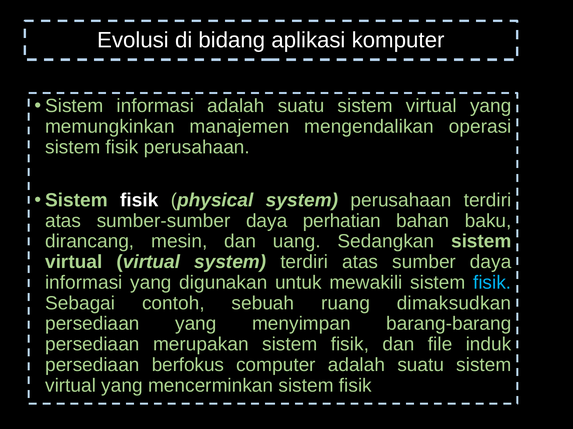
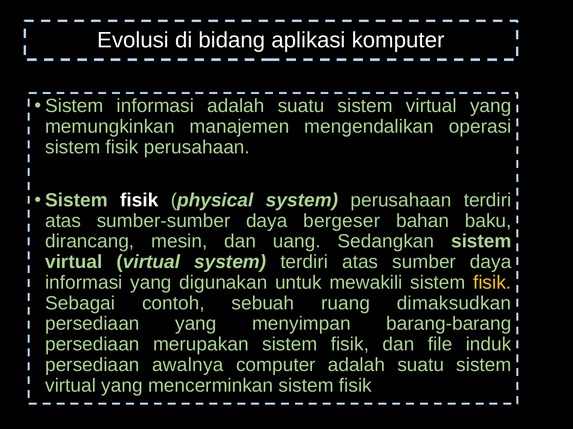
perhatian: perhatian -> bergeser
fisik at (492, 283) colour: light blue -> yellow
berfokus: berfokus -> awalnya
